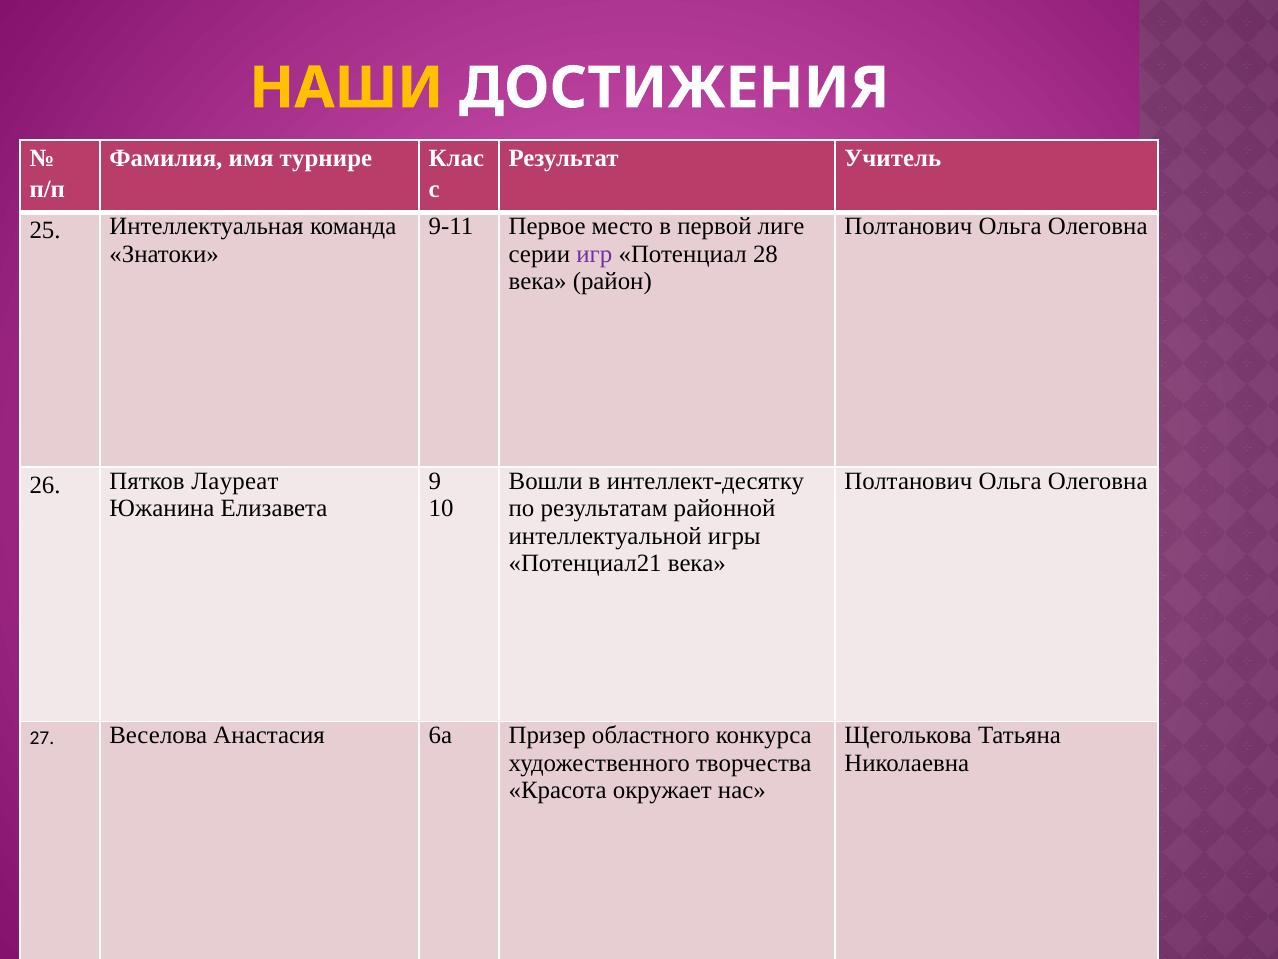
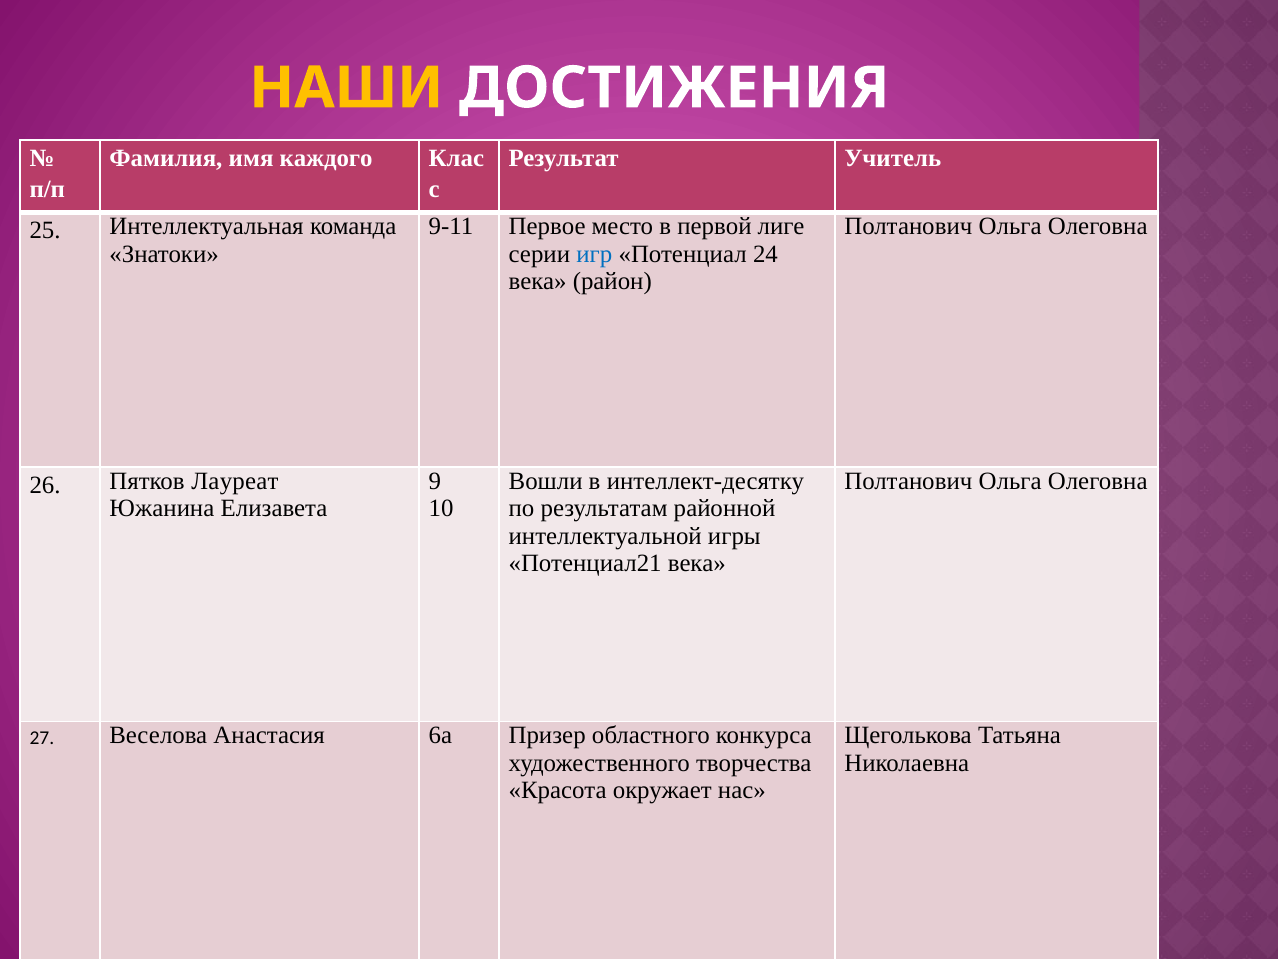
турнире: турнире -> каждого
игр colour: purple -> blue
28: 28 -> 24
